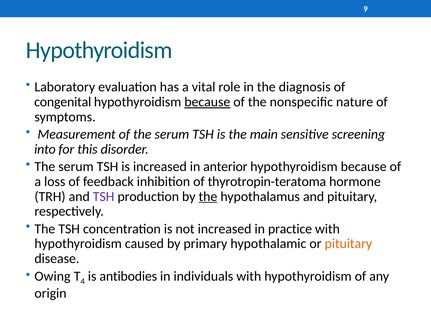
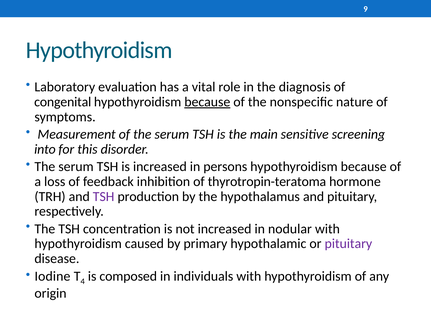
anterior: anterior -> persons
the at (208, 196) underline: present -> none
practice: practice -> nodular
pituitary at (348, 243) colour: orange -> purple
Owing: Owing -> Iodine
antibodies: antibodies -> composed
